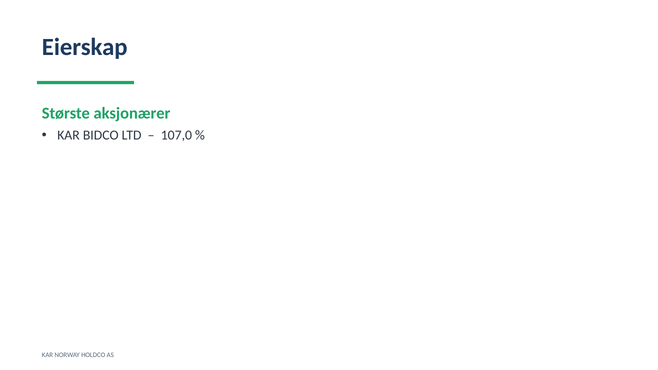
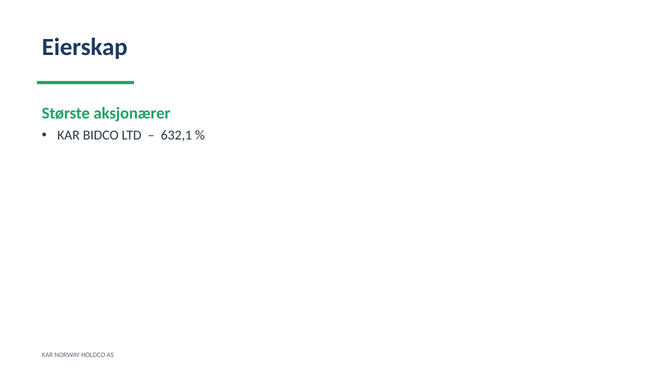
107,0: 107,0 -> 632,1
